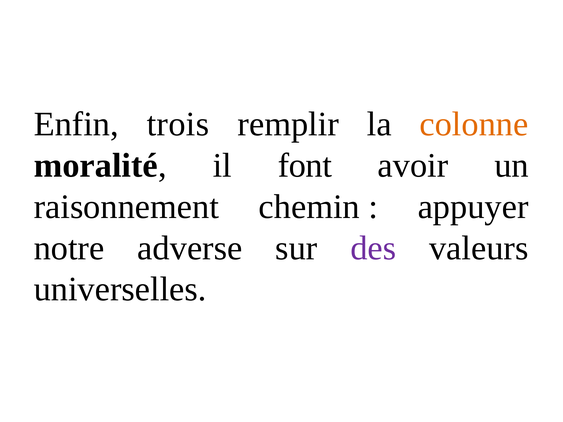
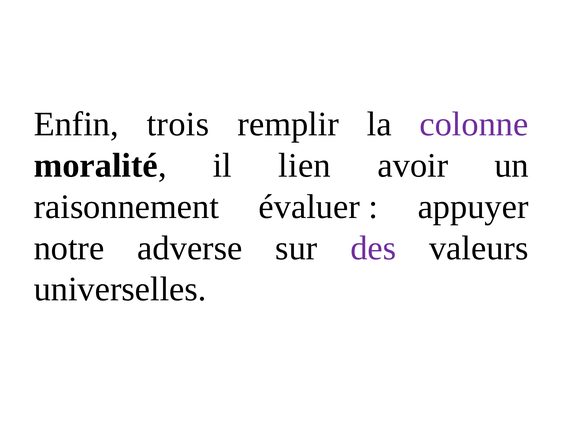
colonne colour: orange -> purple
font: font -> lien
chemin: chemin -> évaluer
